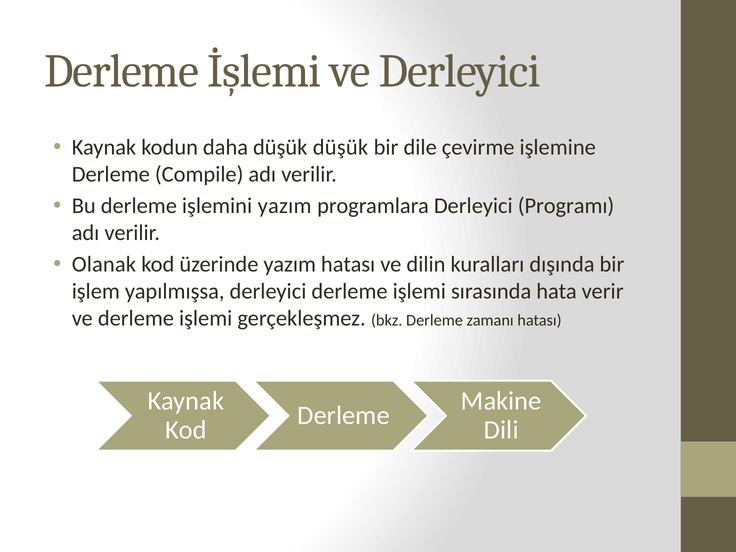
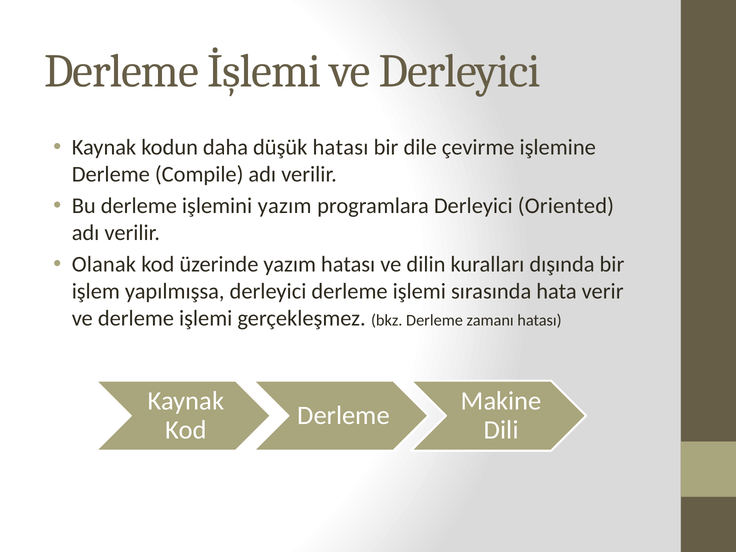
düşük düşük: düşük -> hatası
Programı: Programı -> Oriented
